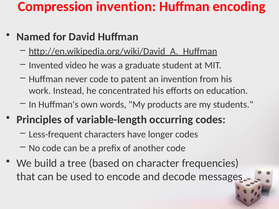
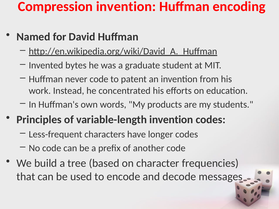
video: video -> bytes
variable-length occurring: occurring -> invention
